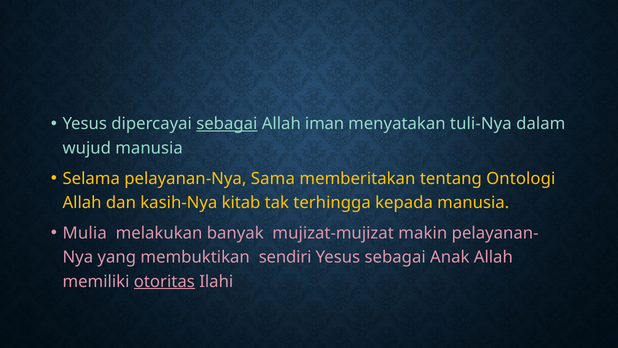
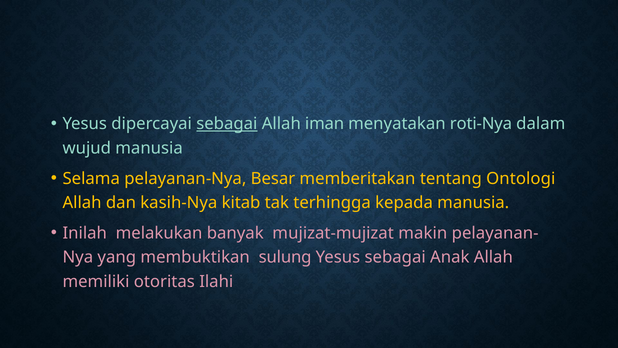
tuli-Nya: tuli-Nya -> roti-Nya
Sama: Sama -> Besar
Mulia: Mulia -> Inilah
sendiri: sendiri -> sulung
otoritas underline: present -> none
